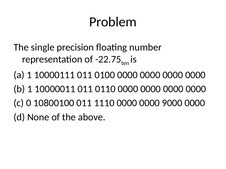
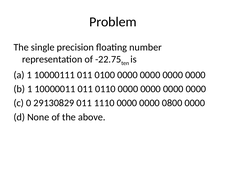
10800100: 10800100 -> 29130829
9000: 9000 -> 0800
